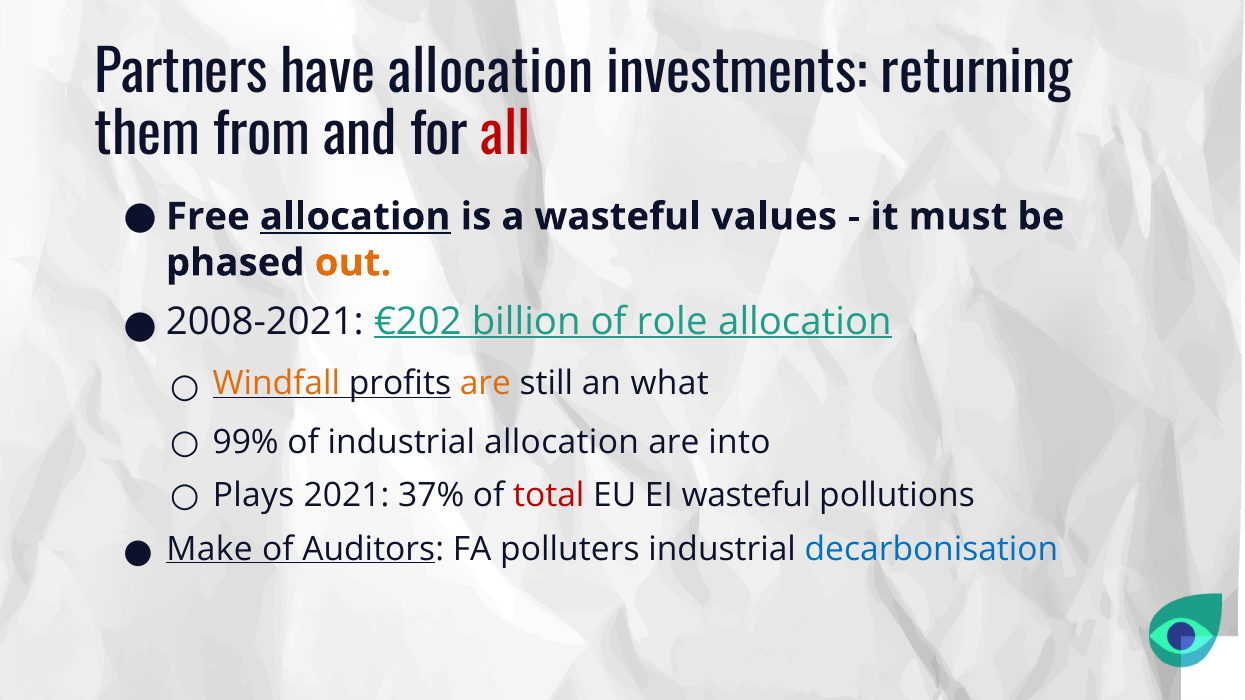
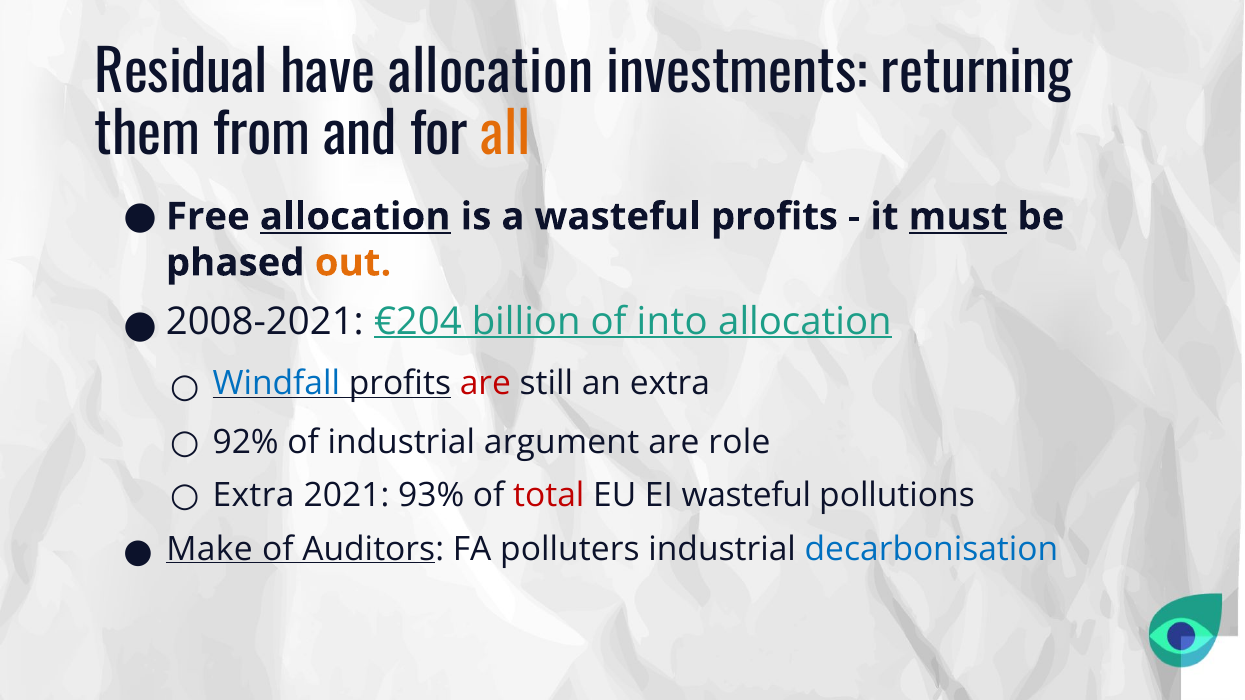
Partners: Partners -> Residual
all colour: red -> orange
wasteful values: values -> profits
must underline: none -> present
€202: €202 -> €204
role: role -> into
Windfall colour: orange -> blue
are at (485, 384) colour: orange -> red
an what: what -> extra
99%: 99% -> 92%
industrial allocation: allocation -> argument
into: into -> role
Plays at (254, 496): Plays -> Extra
37%: 37% -> 93%
